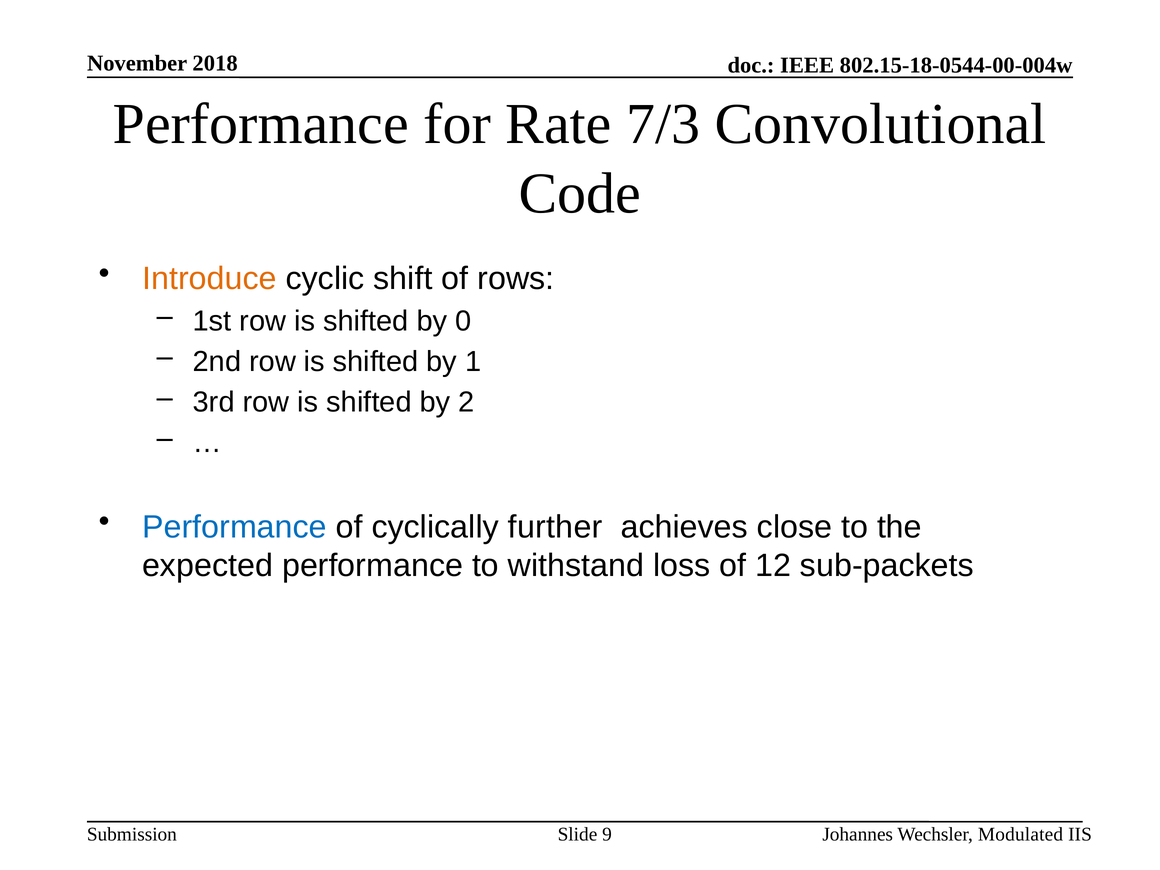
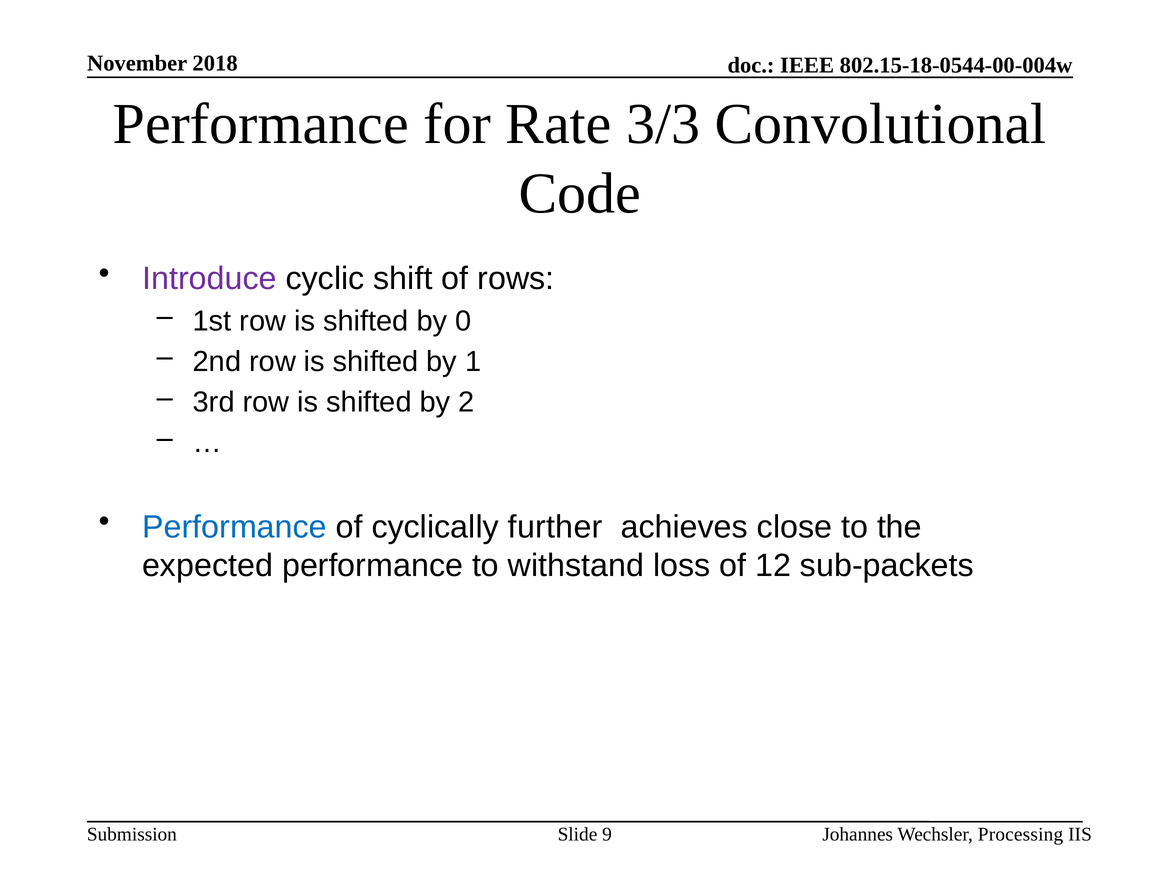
7/3: 7/3 -> 3/3
Introduce colour: orange -> purple
Modulated: Modulated -> Processing
